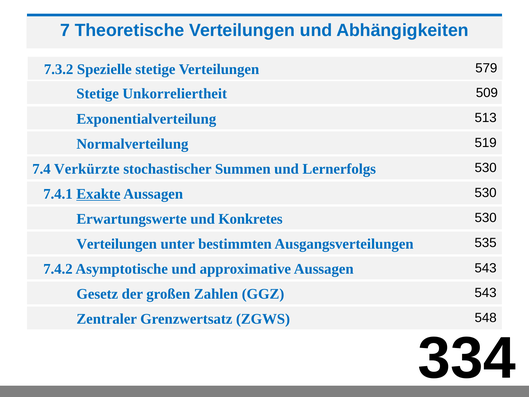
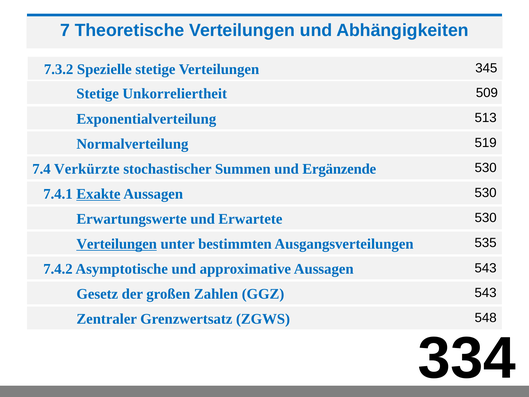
579: 579 -> 345
Lernerfolgs: Lernerfolgs -> Ergänzende
Konkretes: Konkretes -> Erwartete
Verteilungen at (117, 244) underline: none -> present
